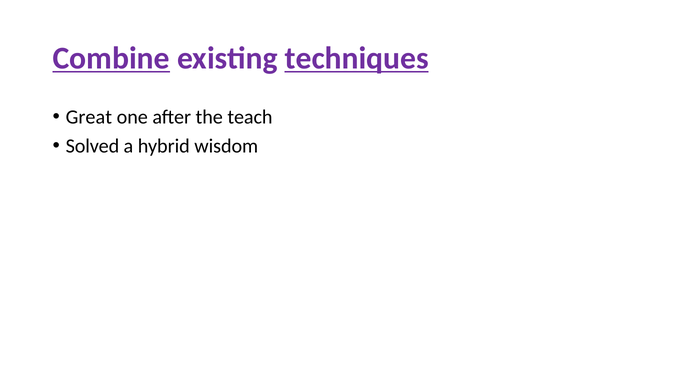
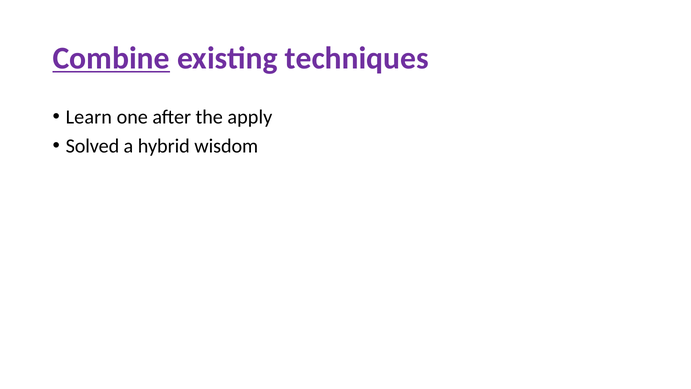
techniques underline: present -> none
Great: Great -> Learn
teach: teach -> apply
